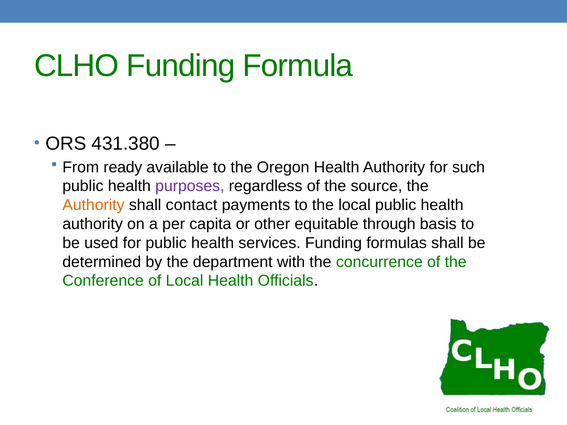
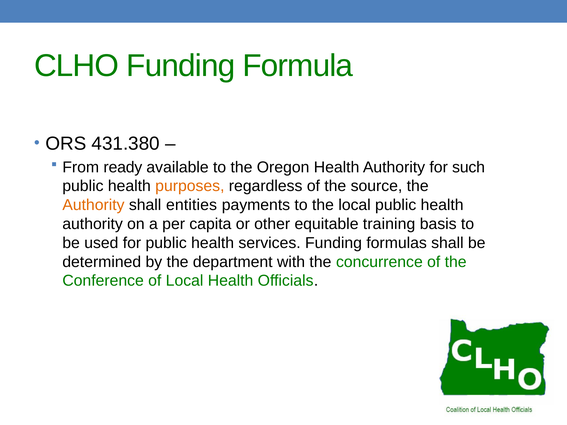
purposes colour: purple -> orange
contact: contact -> entities
through: through -> training
